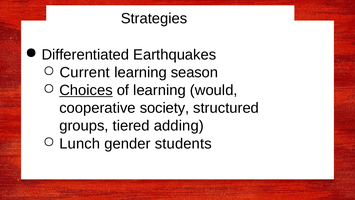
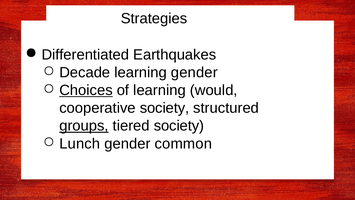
Current: Current -> Decade
learning season: season -> gender
groups underline: none -> present
tiered adding: adding -> society
students: students -> common
